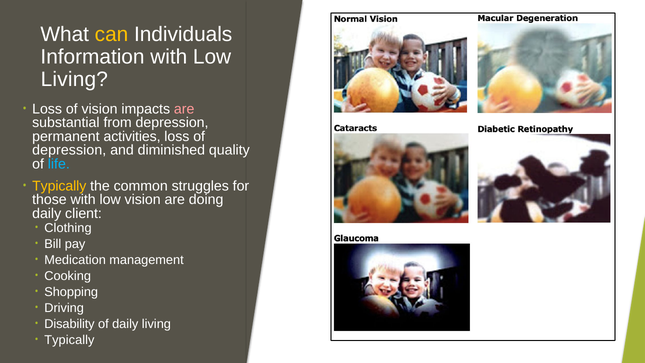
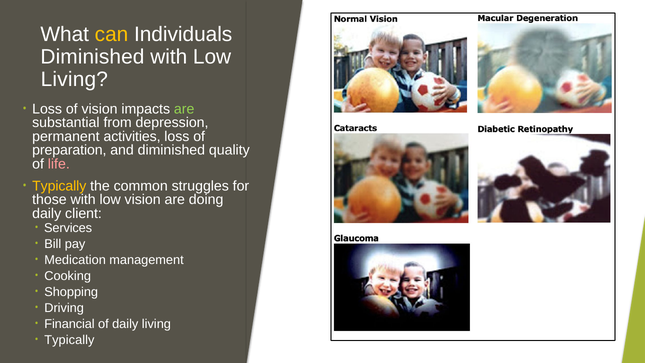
Information at (93, 57): Information -> Diminished
are at (184, 109) colour: pink -> light green
depression at (69, 150): depression -> preparation
life colour: light blue -> pink
Clothing: Clothing -> Services
Disability: Disability -> Financial
